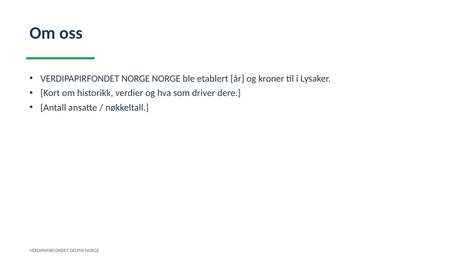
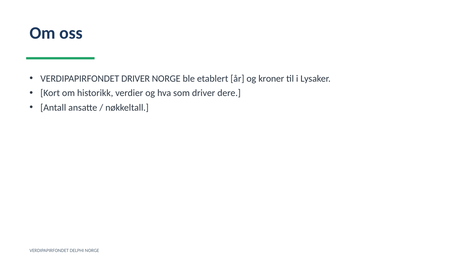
VERDIPAPIRFONDET NORGE: NORGE -> DRIVER
